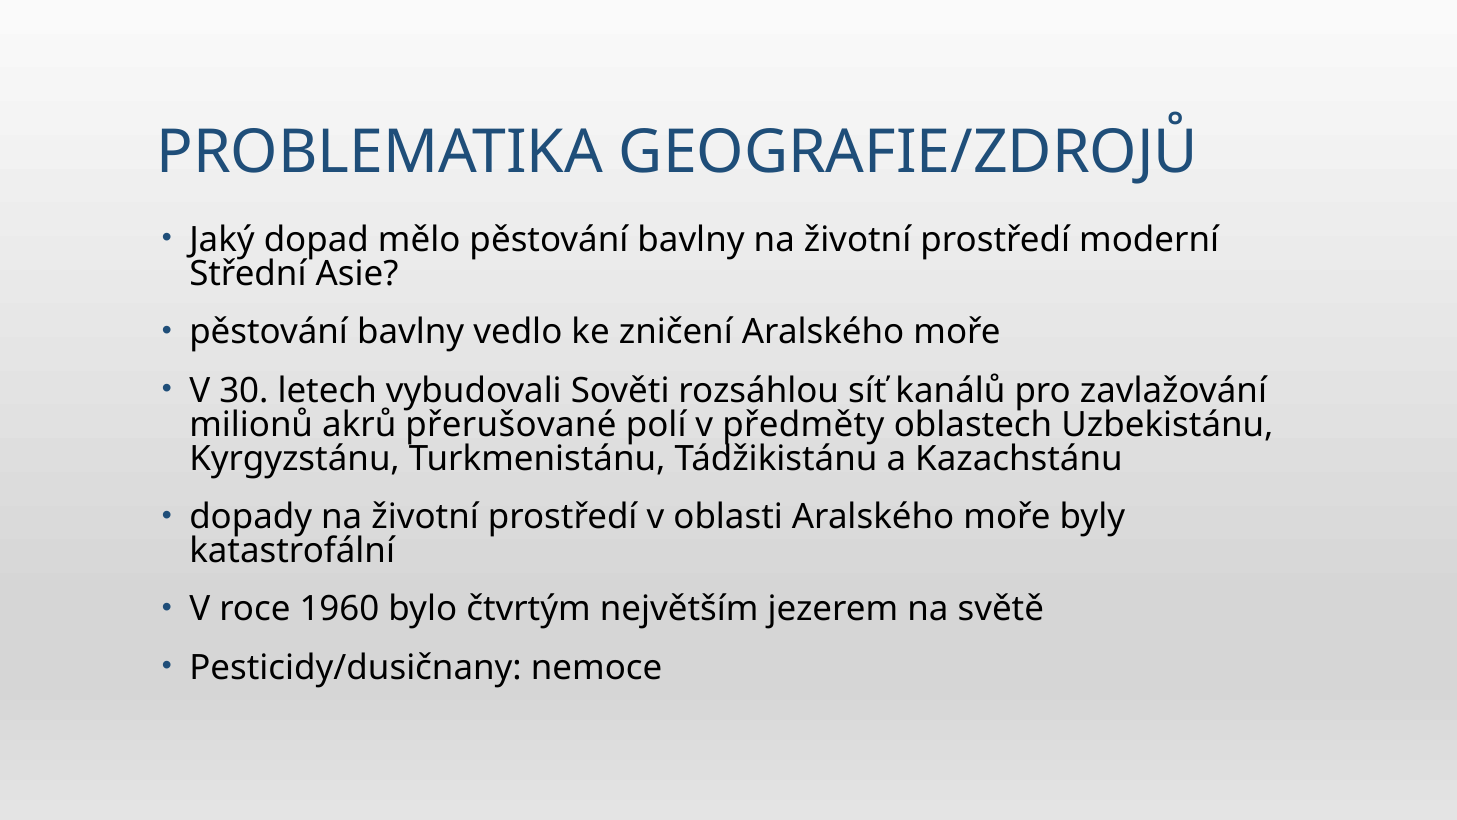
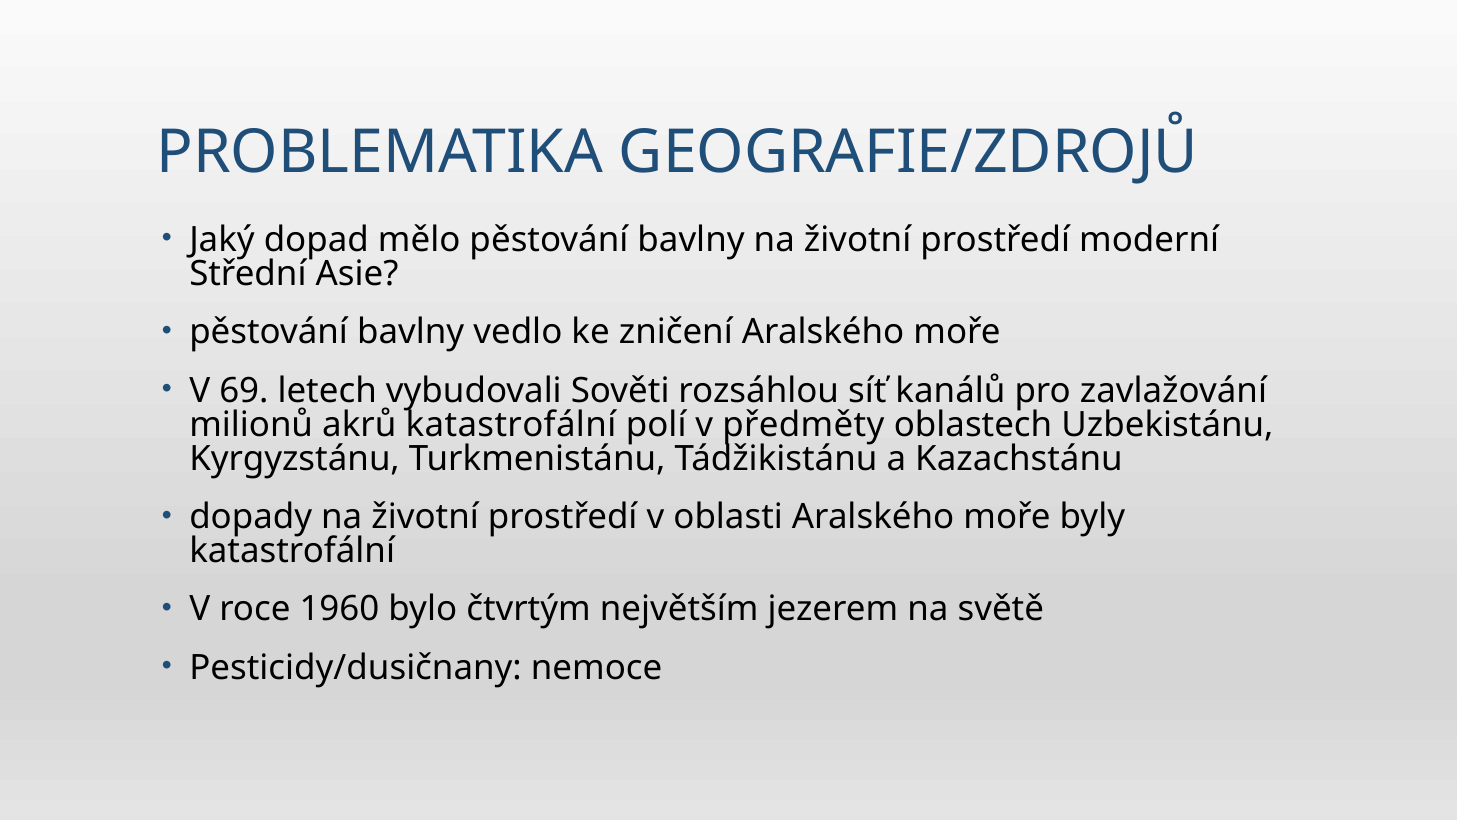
30: 30 -> 69
akrů přerušované: přerušované -> katastrofální
